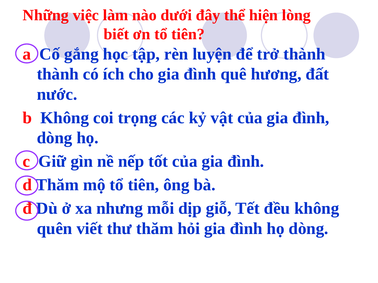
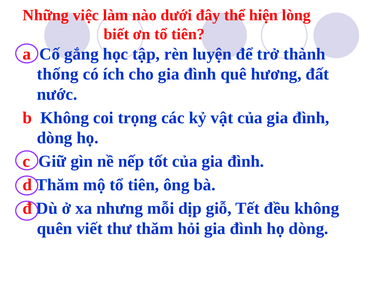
thành at (58, 74): thành -> thống
